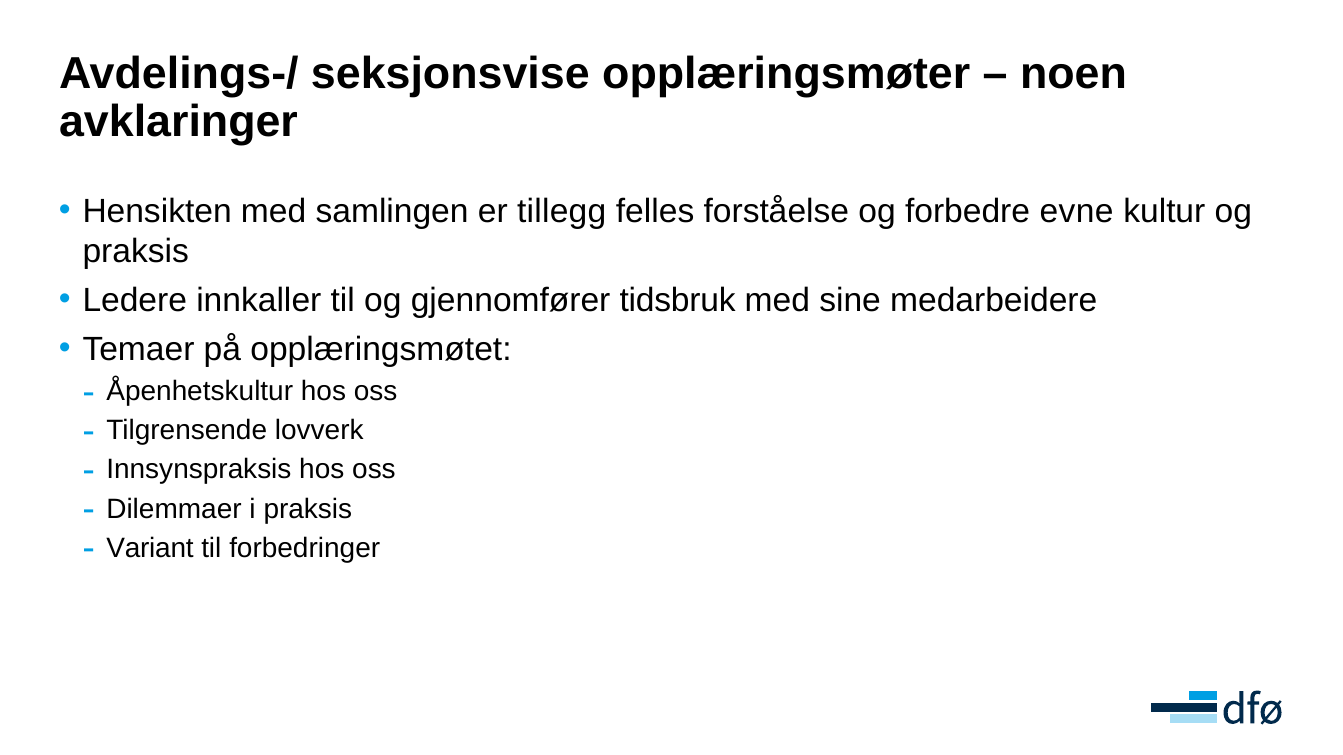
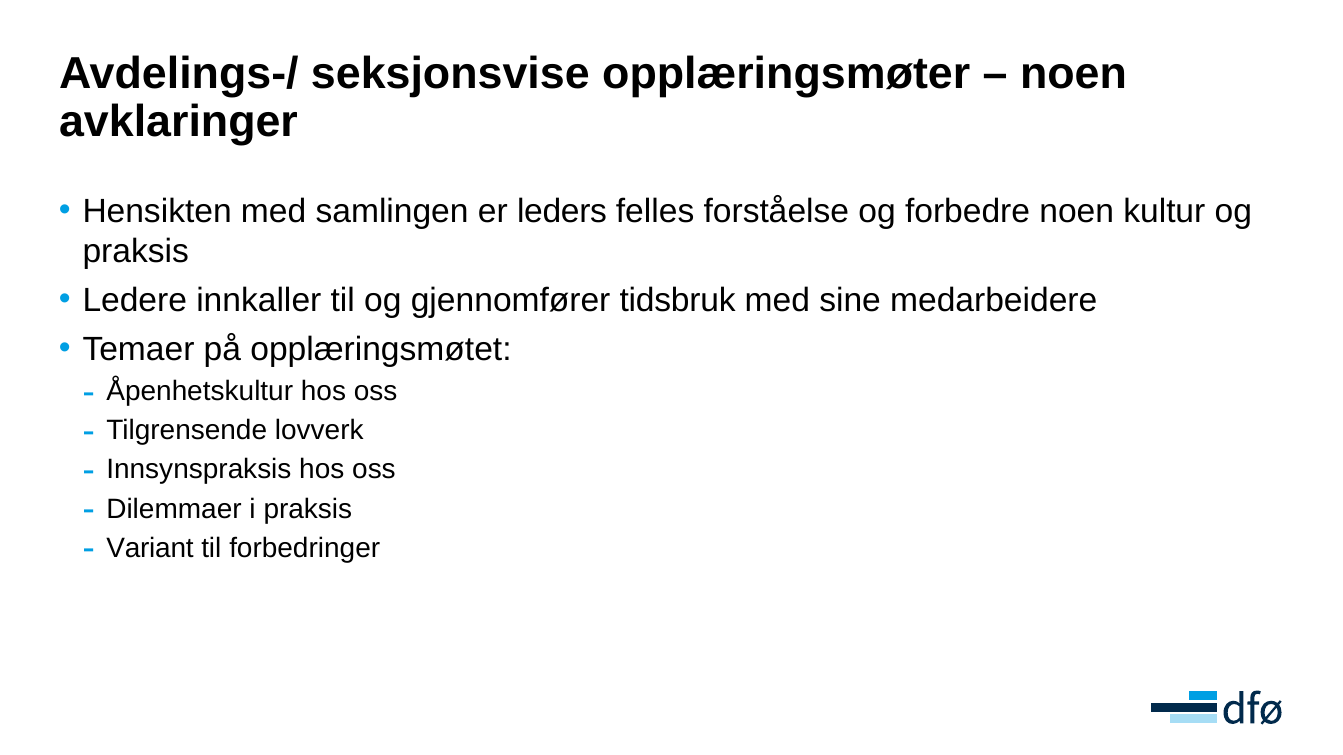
tillegg: tillegg -> leders
forbedre evne: evne -> noen
